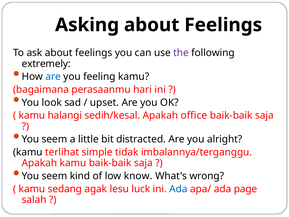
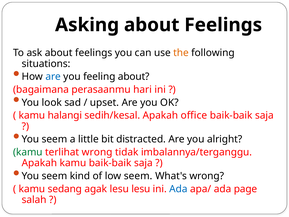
the colour: purple -> orange
extremely: extremely -> situations
feeling kamu: kamu -> about
kamu at (28, 152) colour: black -> green
terlihat simple: simple -> wrong
low know: know -> seem
lesu luck: luck -> lesu
